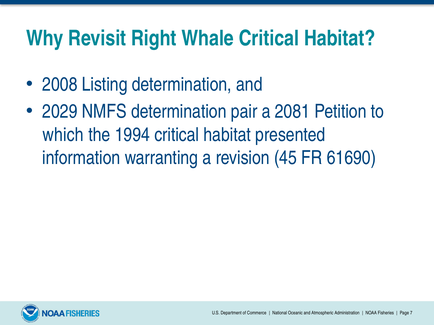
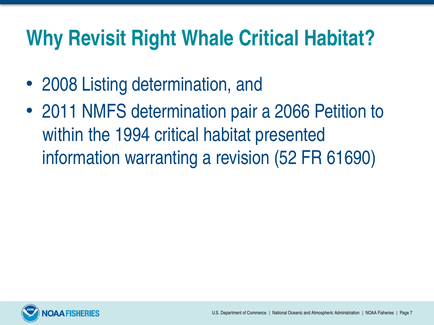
2029: 2029 -> 2011
2081: 2081 -> 2066
which: which -> within
45: 45 -> 52
